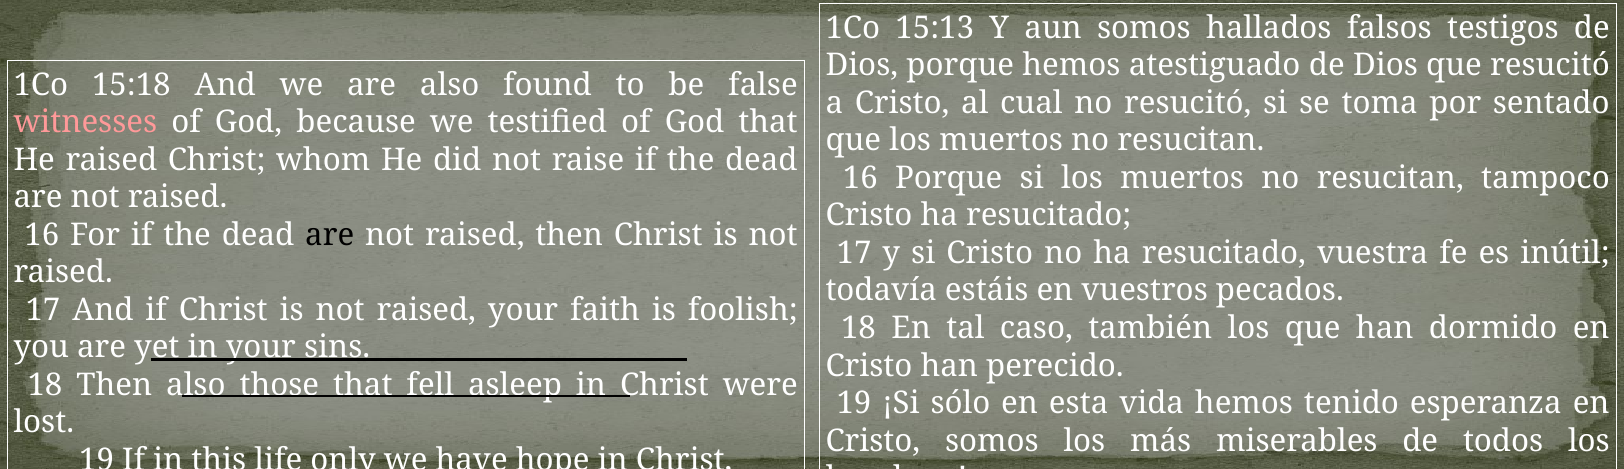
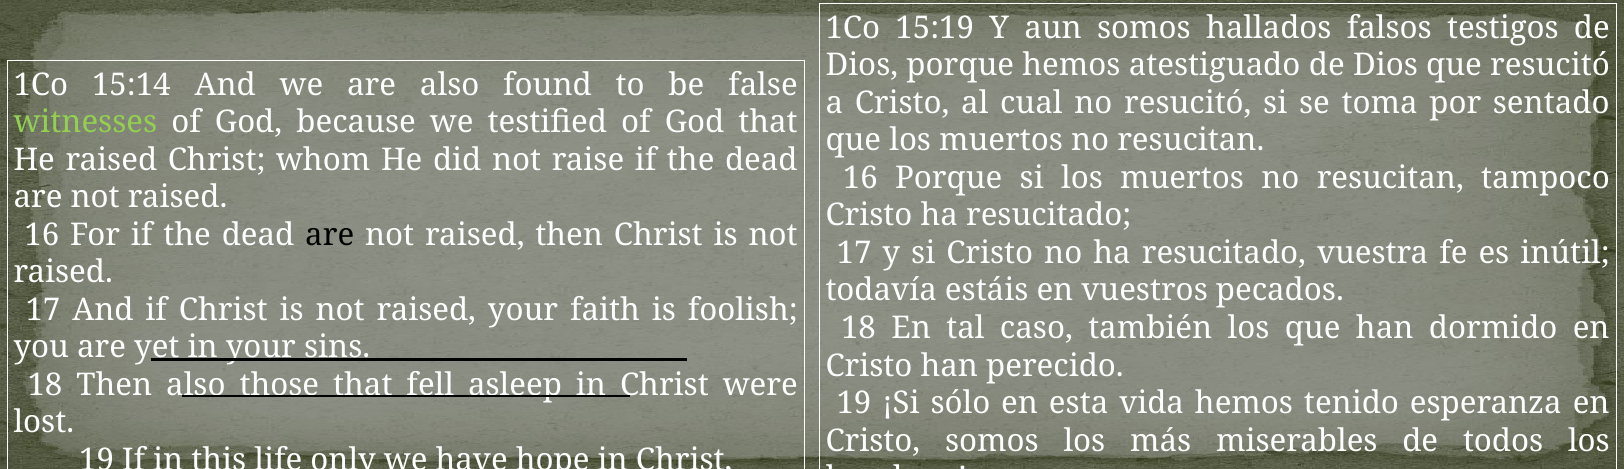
15:13: 15:13 -> 15:19
15:18: 15:18 -> 15:14
witnesses colour: pink -> light green
